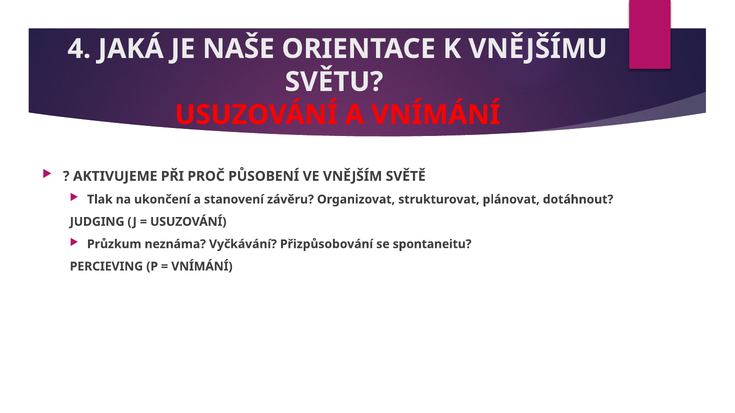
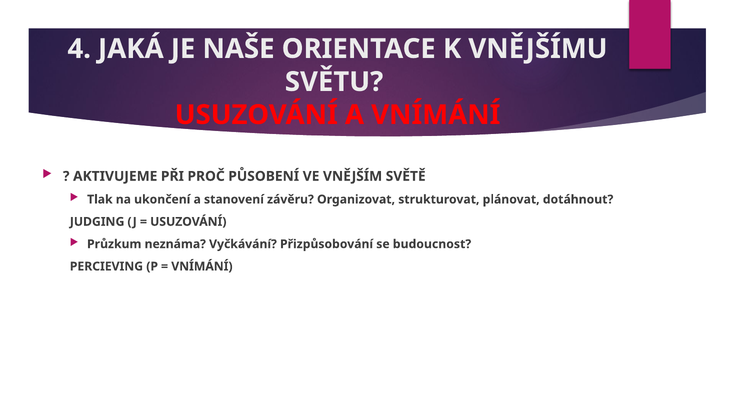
spontaneitu: spontaneitu -> budoucnost
